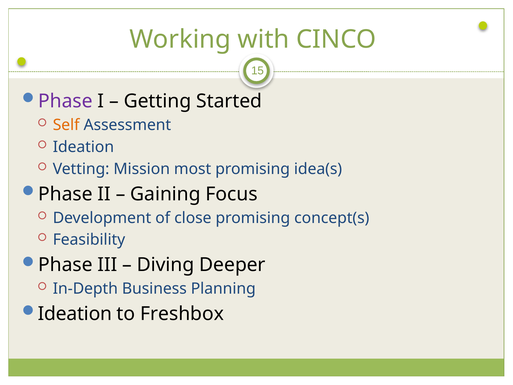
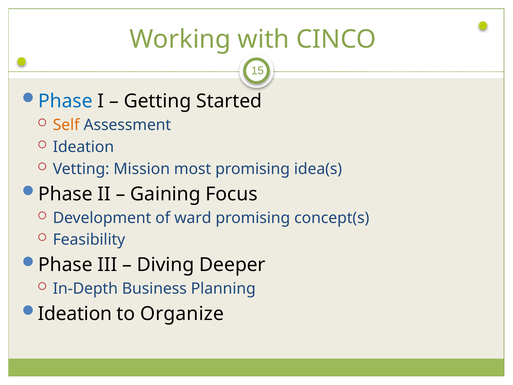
Phase at (65, 101) colour: purple -> blue
close: close -> ward
Freshbox: Freshbox -> Organize
